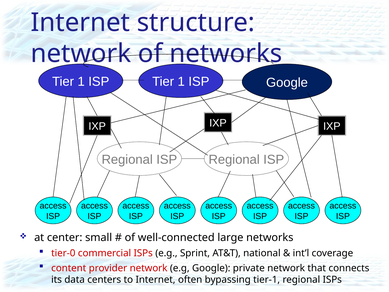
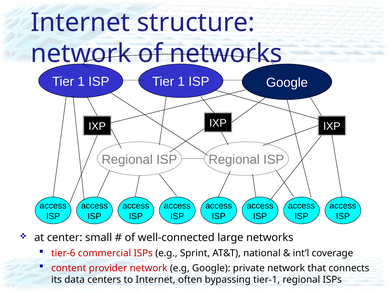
tier-0: tier-0 -> tier-6
